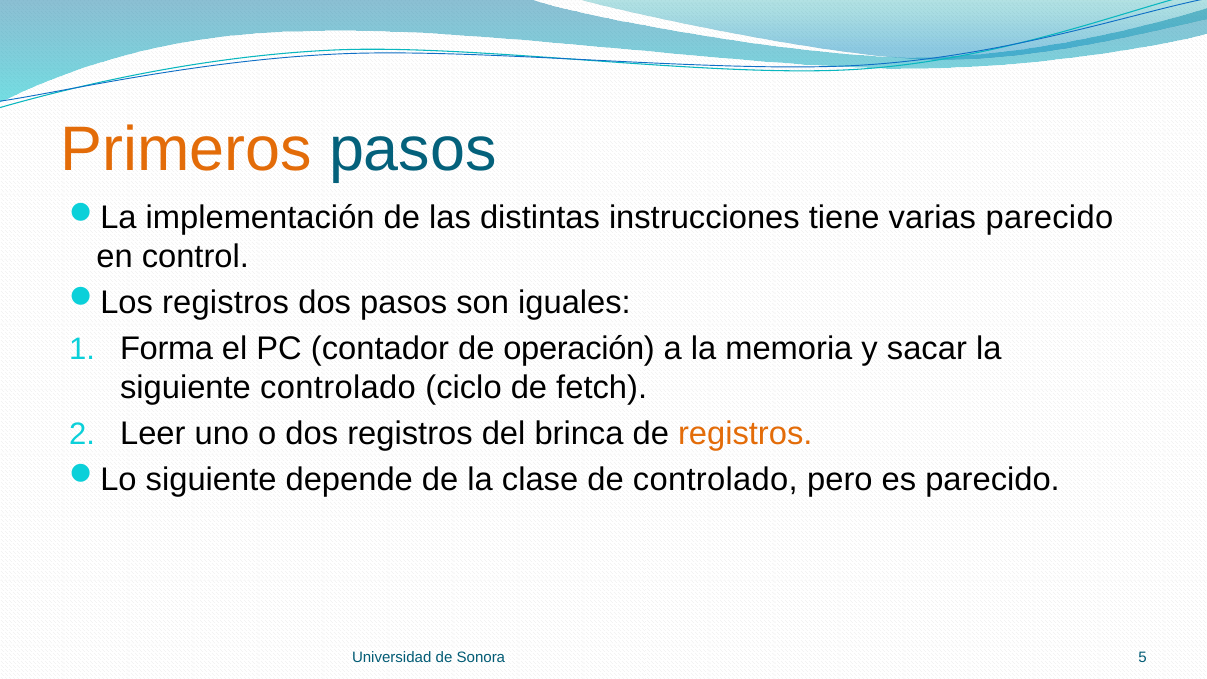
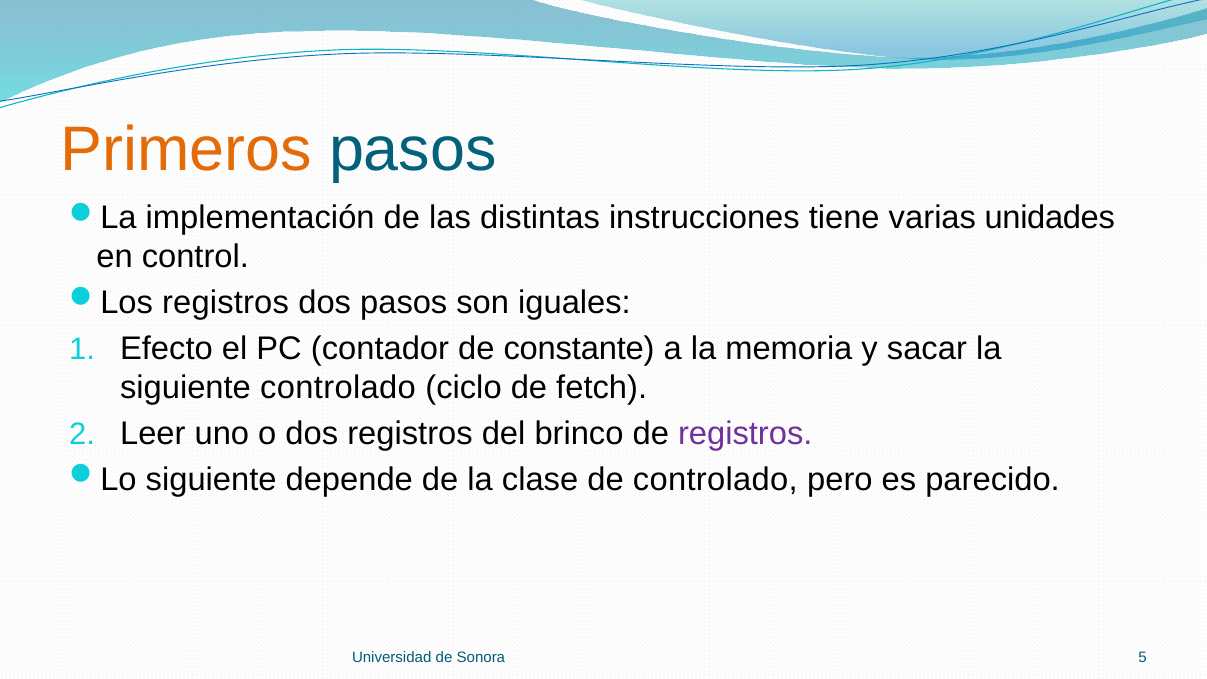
varias parecido: parecido -> unidades
Forma: Forma -> Efecto
operación: operación -> constante
brinca: brinca -> brinco
registros at (745, 434) colour: orange -> purple
